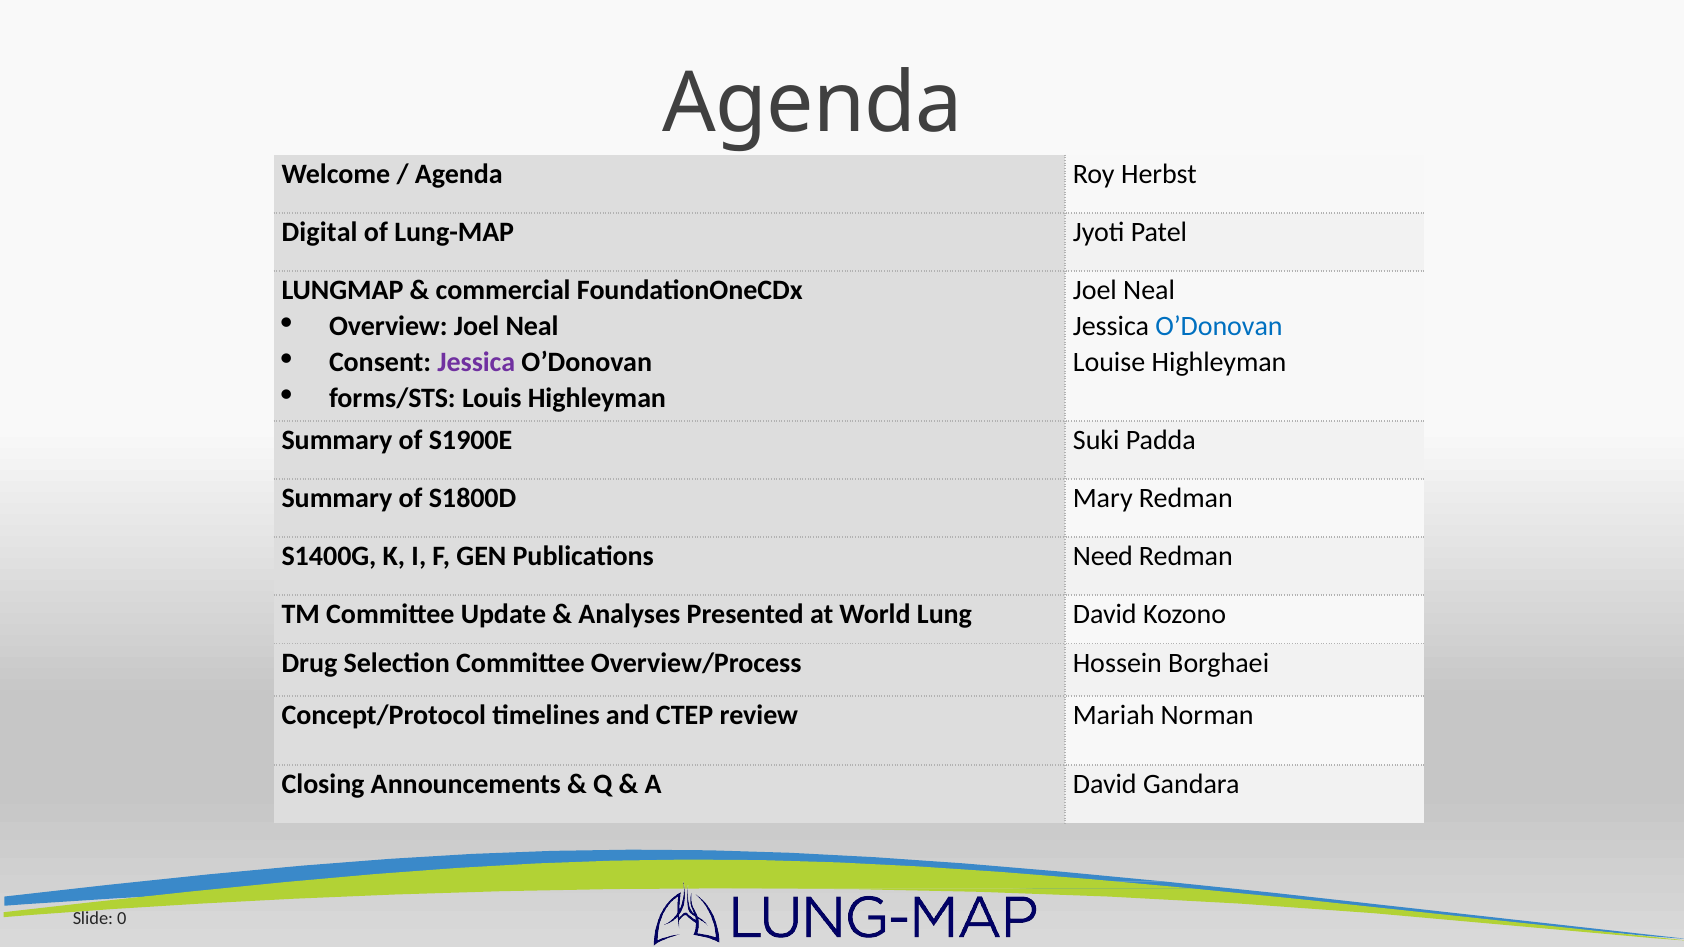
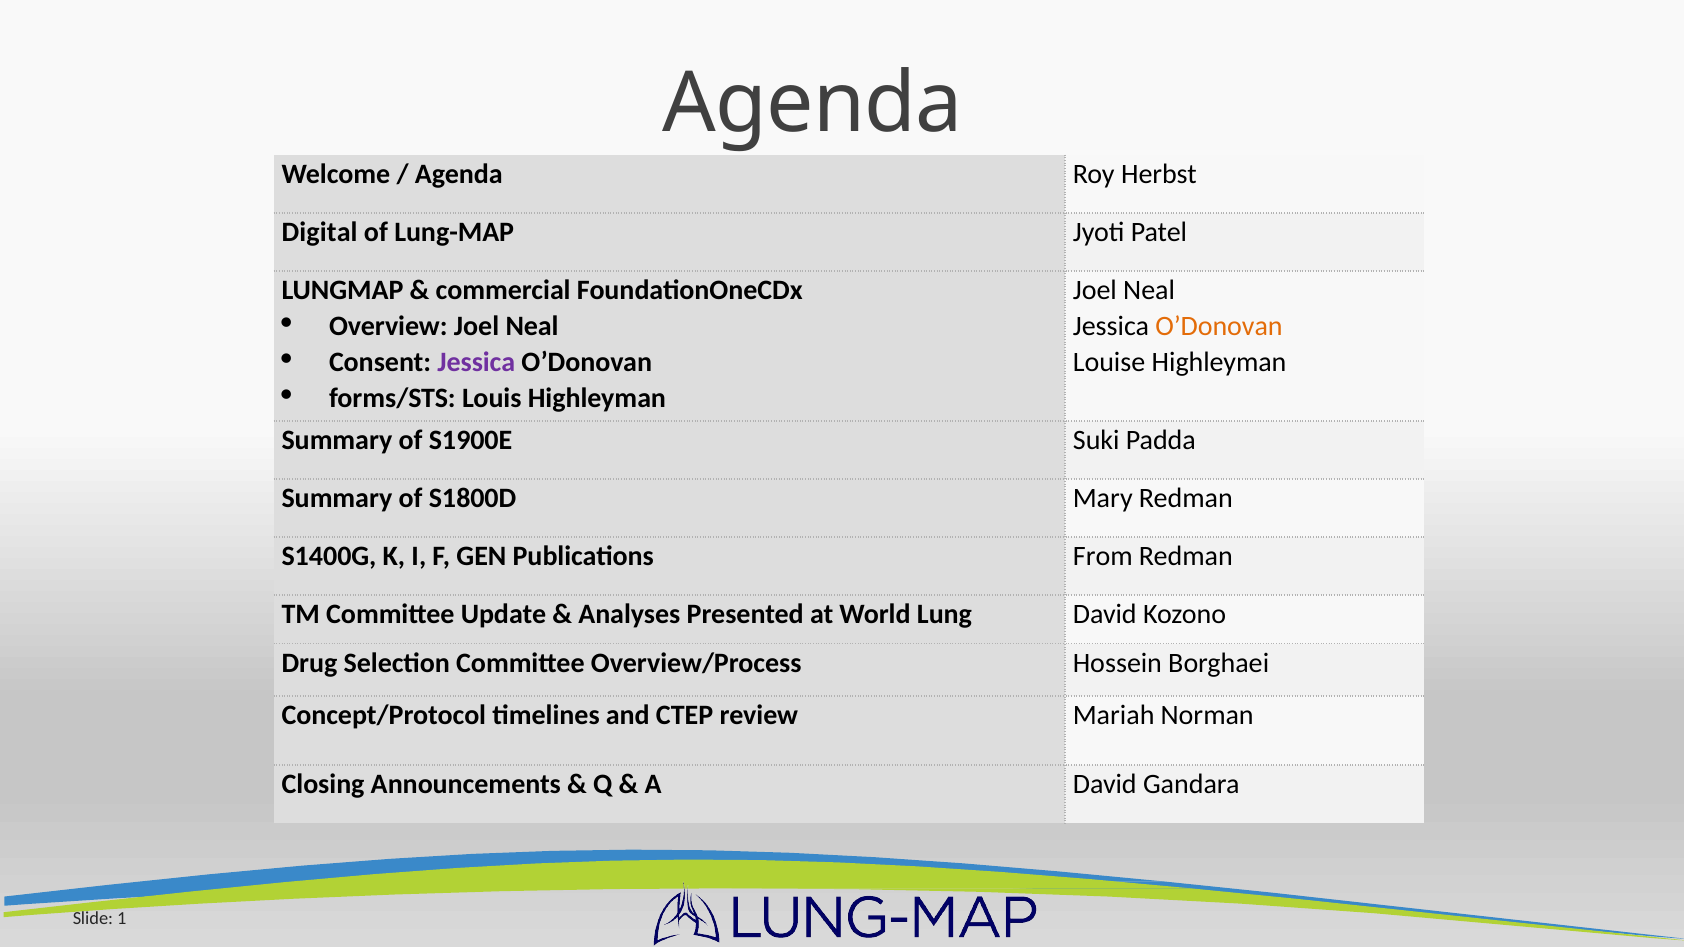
O’Donovan at (1219, 326) colour: blue -> orange
Need: Need -> From
0: 0 -> 1
